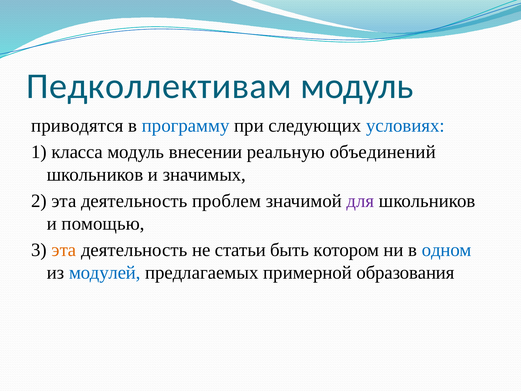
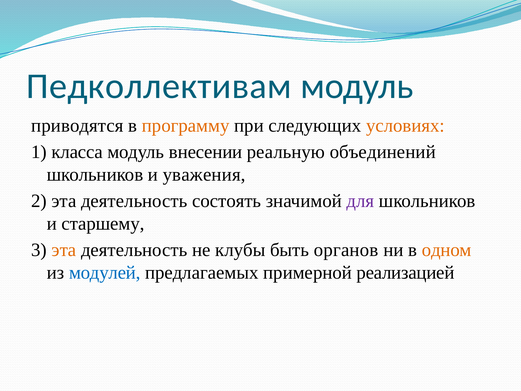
программу colour: blue -> orange
условиях colour: blue -> orange
значимых: значимых -> уважения
проблем: проблем -> состоять
помощью: помощью -> старшему
статьи: статьи -> клубы
котором: котором -> органов
одном colour: blue -> orange
образования: образования -> реализацией
